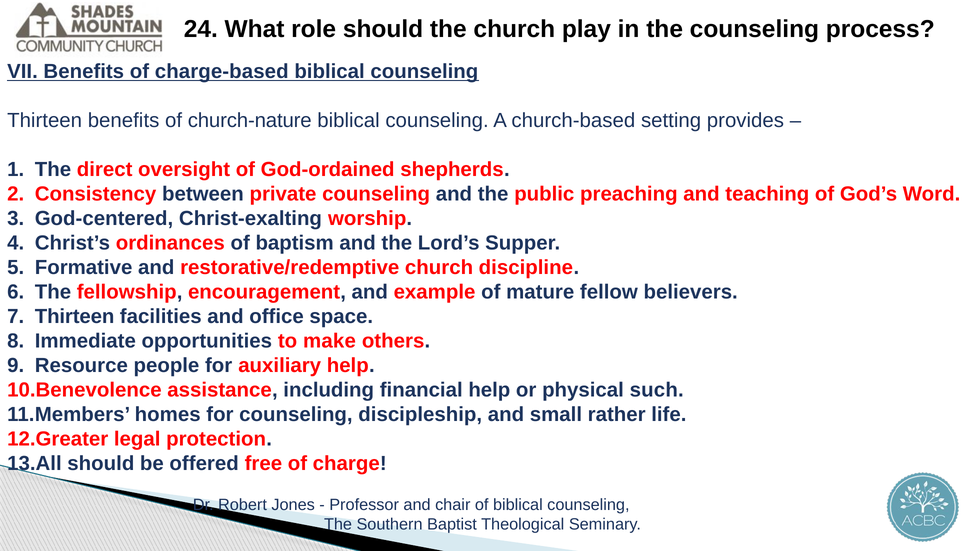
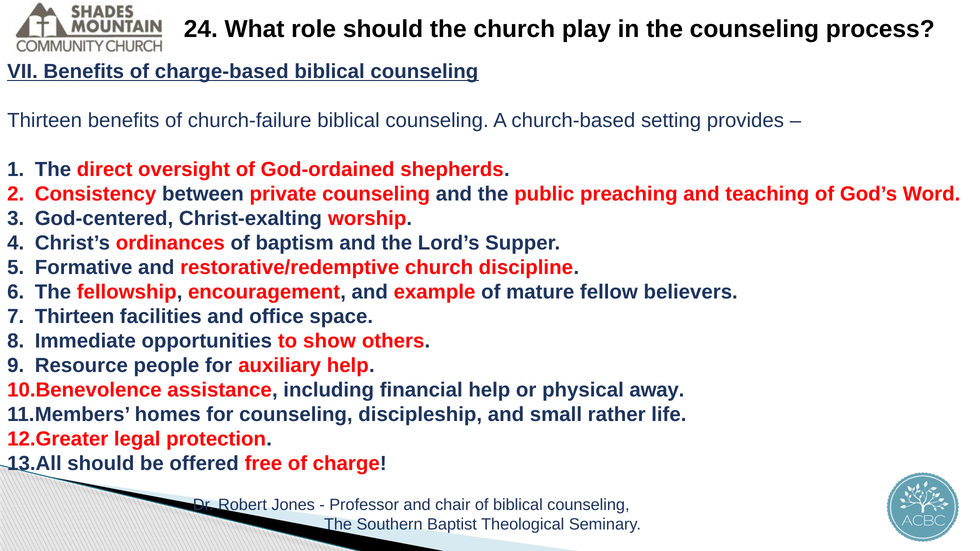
church-nature: church-nature -> church-failure
make: make -> show
such: such -> away
